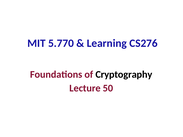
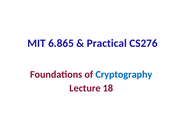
5.770: 5.770 -> 6.865
Learning: Learning -> Practical
Cryptography colour: black -> blue
50: 50 -> 18
